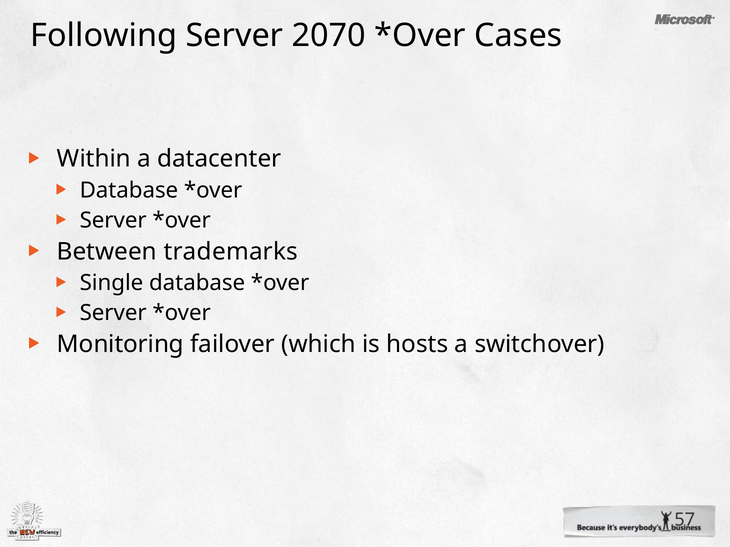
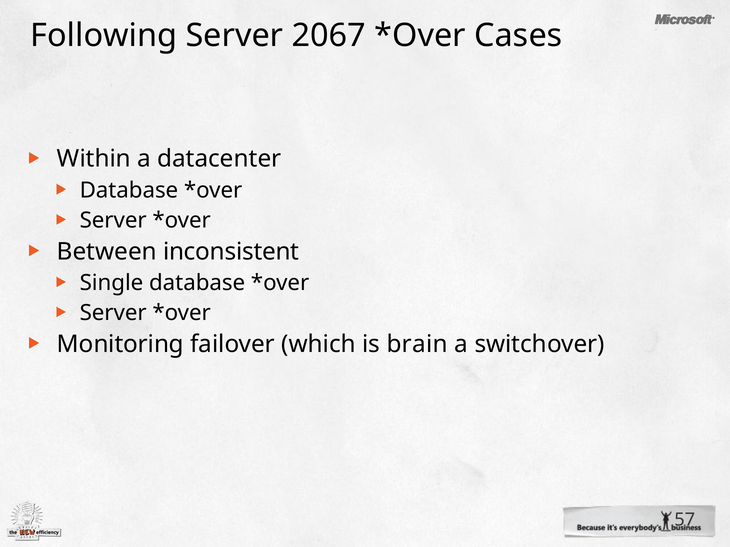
2070: 2070 -> 2067
trademarks: trademarks -> inconsistent
hosts: hosts -> brain
